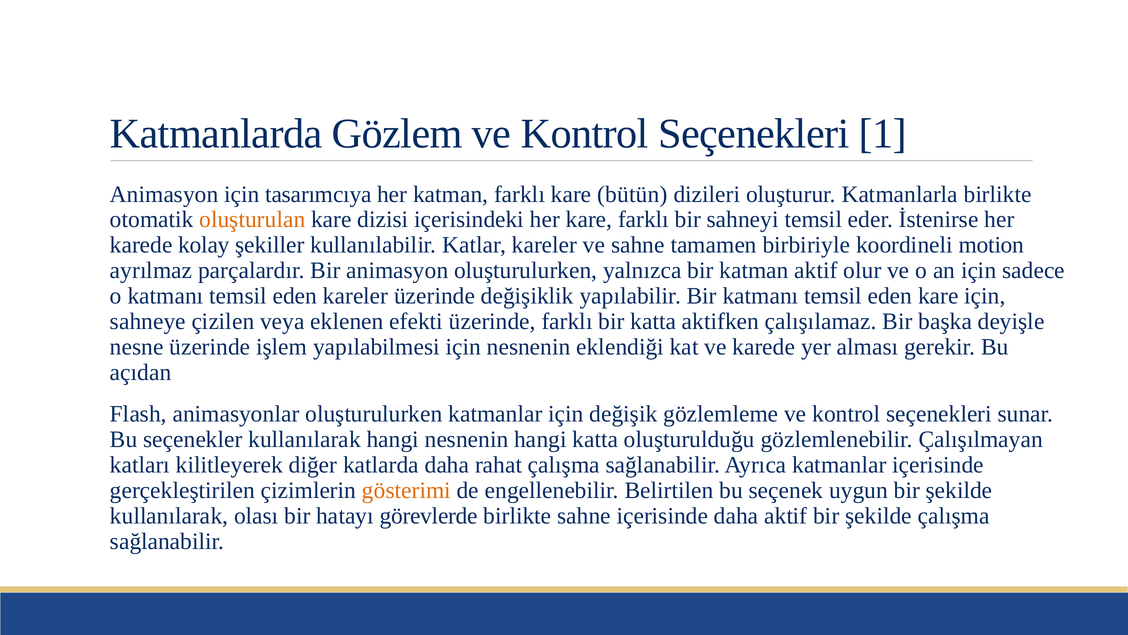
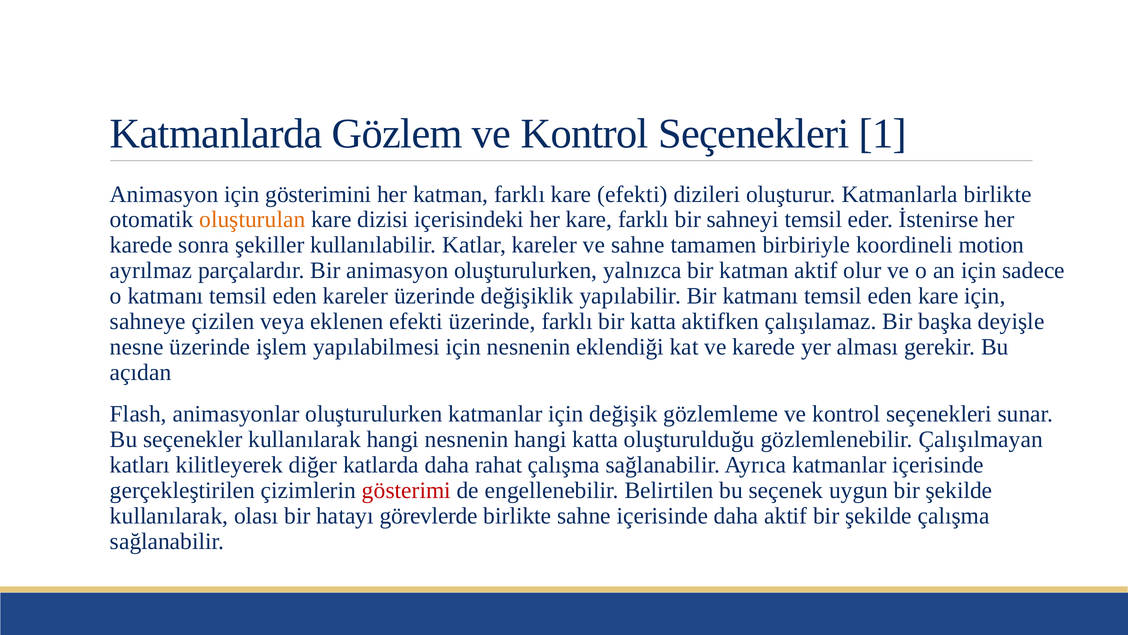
tasarımcıya: tasarımcıya -> gösterimini
kare bütün: bütün -> efekti
kolay: kolay -> sonra
gösterimi colour: orange -> red
